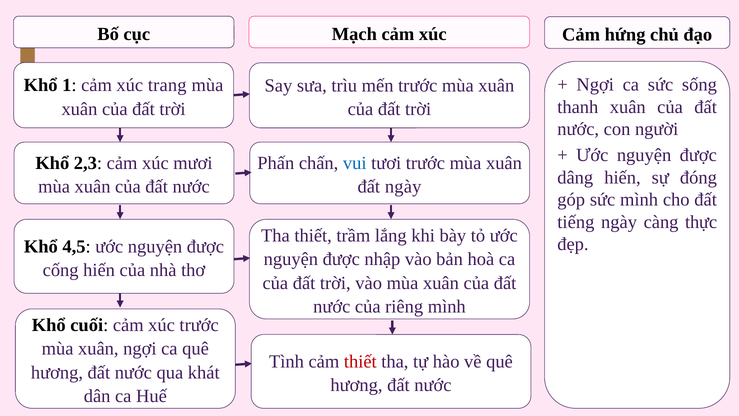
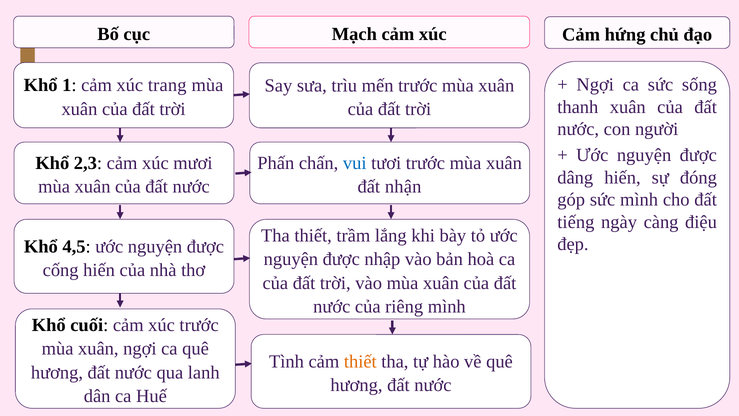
đất ngày: ngày -> nhận
thực: thực -> điệu
thiết at (360, 361) colour: red -> orange
khát: khát -> lanh
